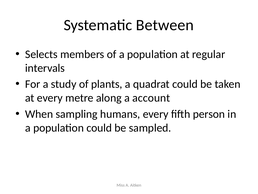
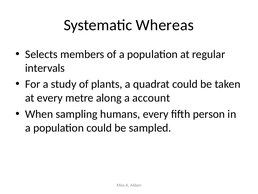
Between: Between -> Whereas
